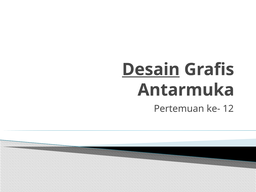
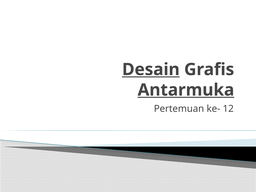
Antarmuka underline: none -> present
